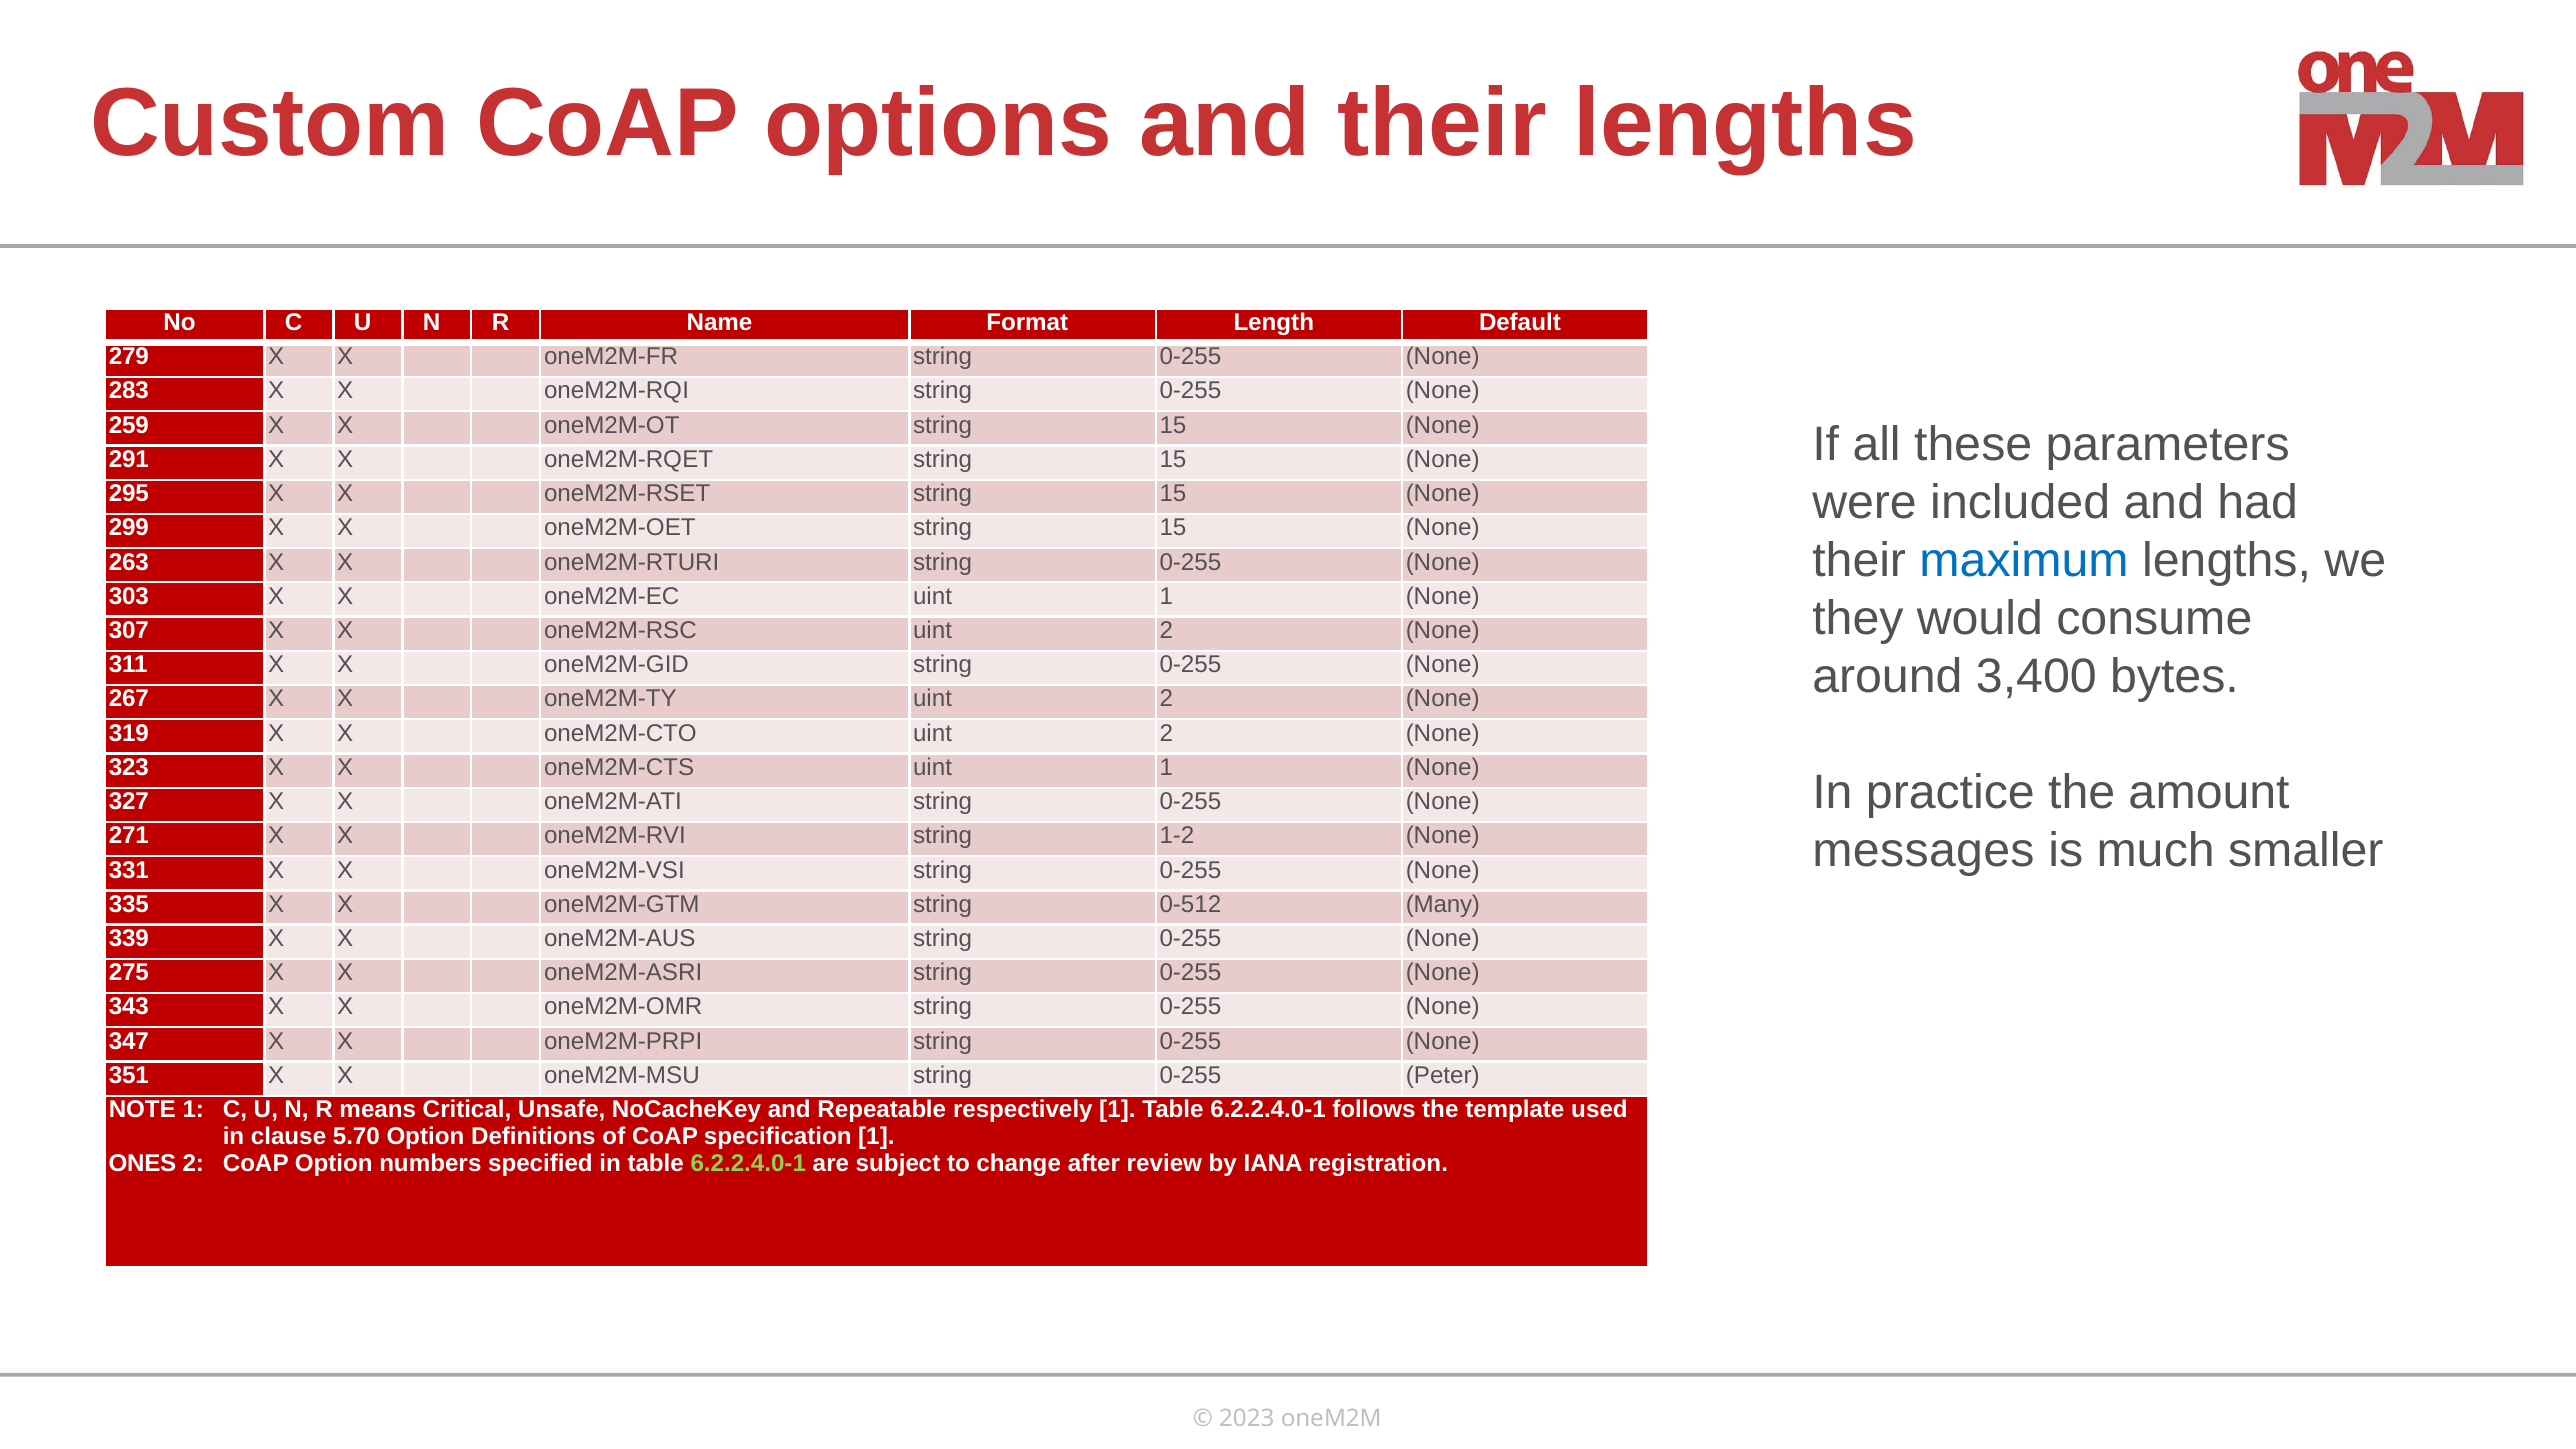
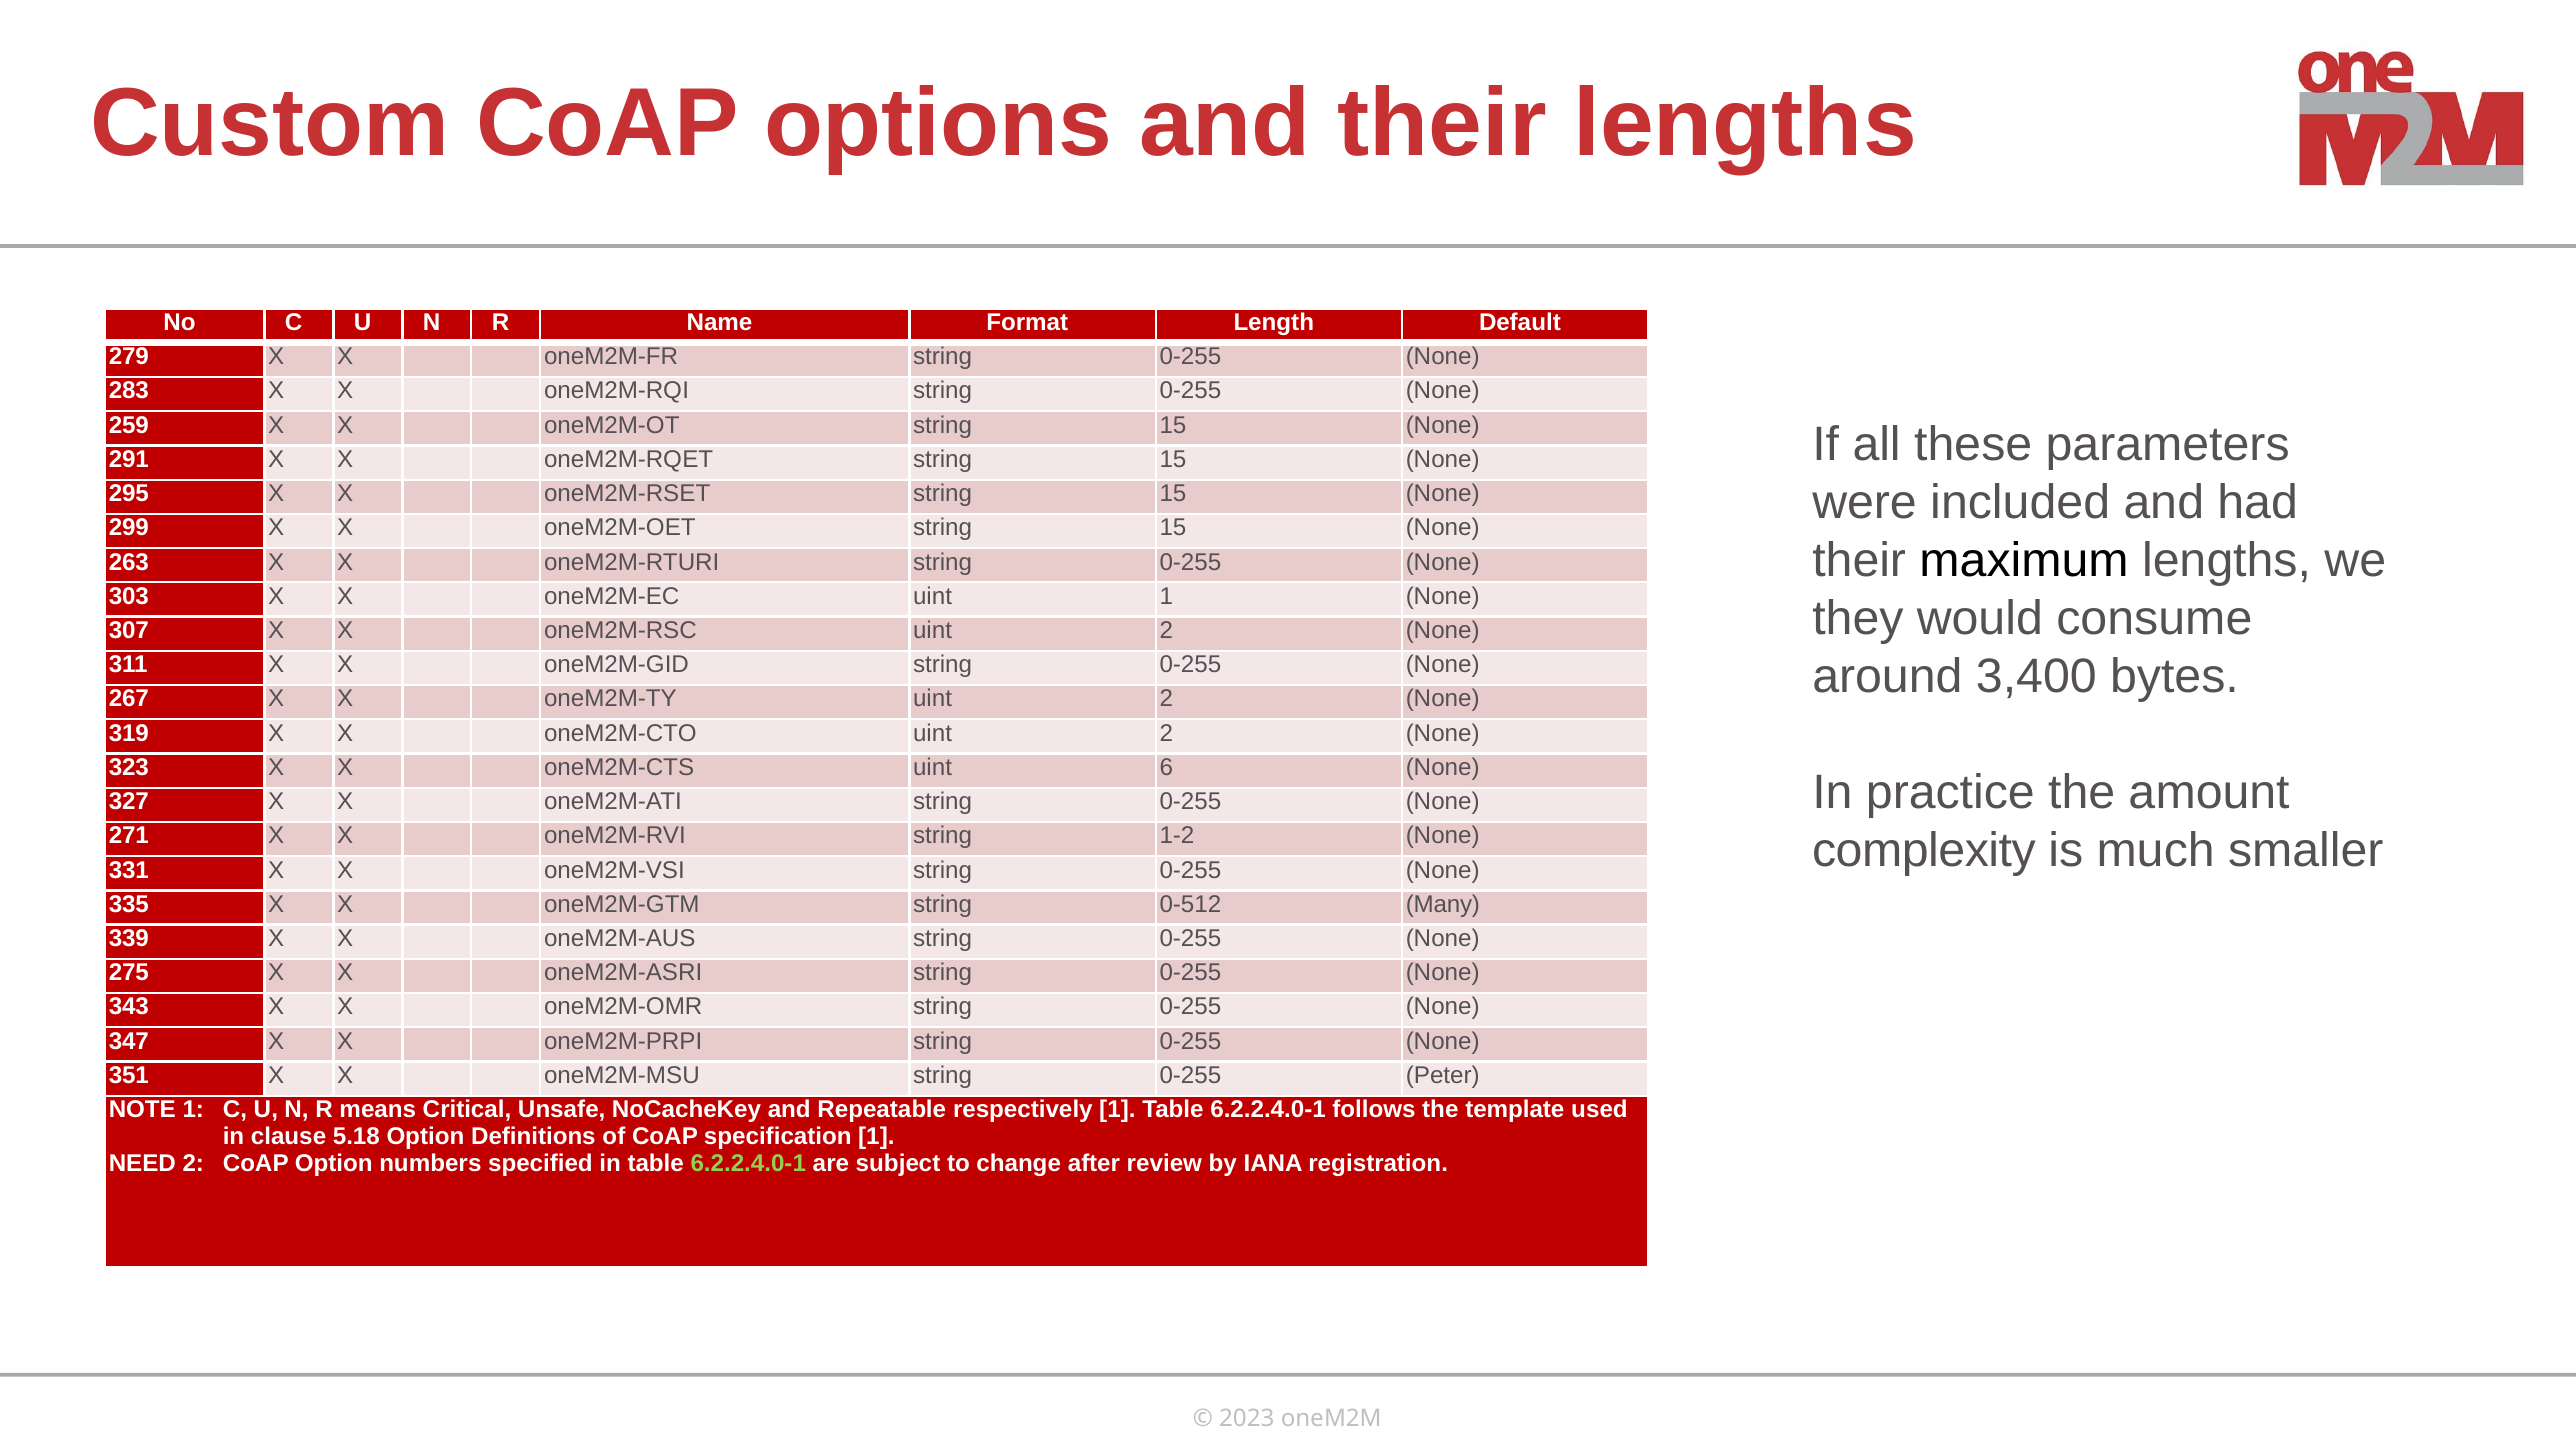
maximum colour: blue -> black
oneM2M-CTS uint 1: 1 -> 6
messages: messages -> complexity
5.70: 5.70 -> 5.18
ONES: ONES -> NEED
